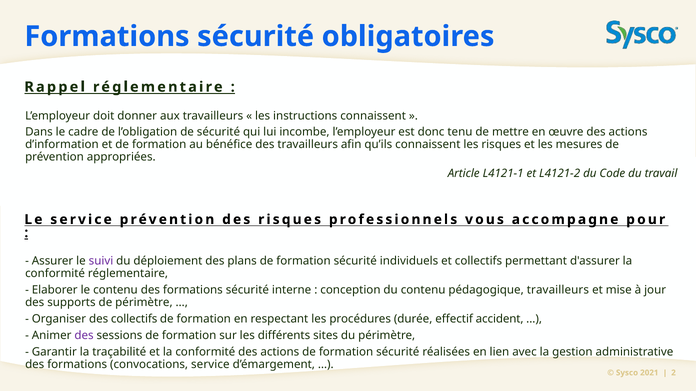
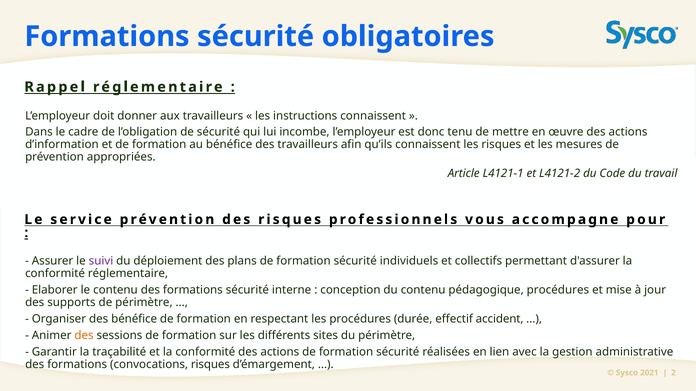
pédagogique travailleurs: travailleurs -> procédures
des collectifs: collectifs -> bénéfice
des at (84, 336) colour: purple -> orange
convocations service: service -> risques
